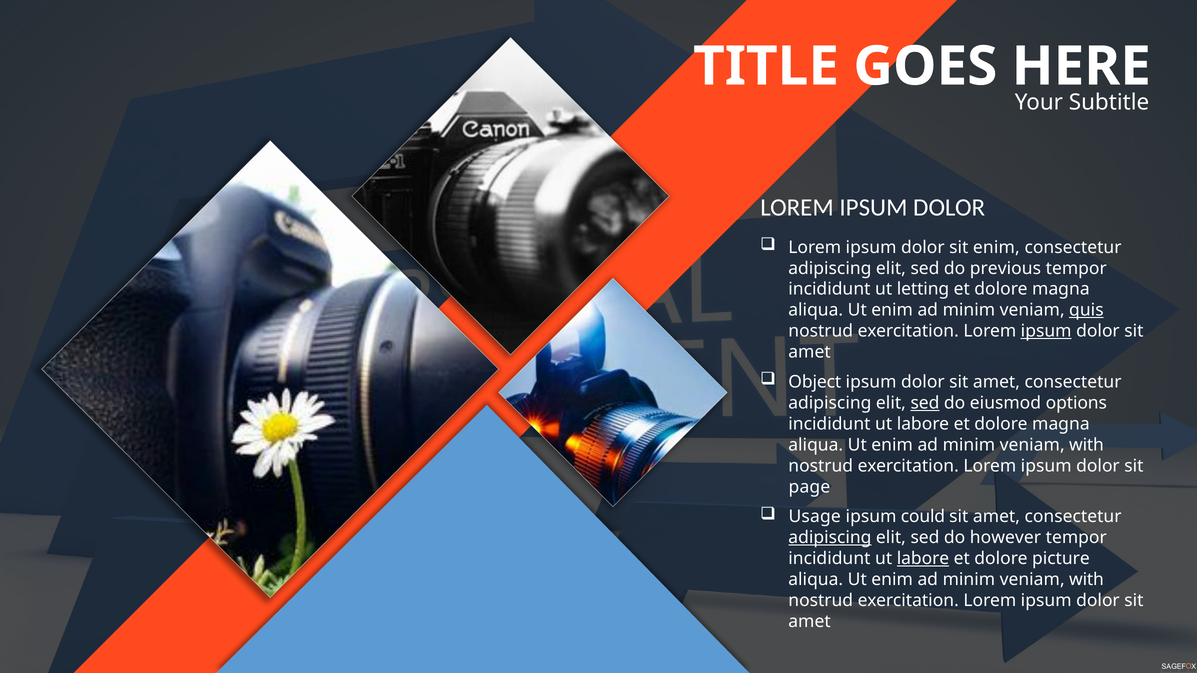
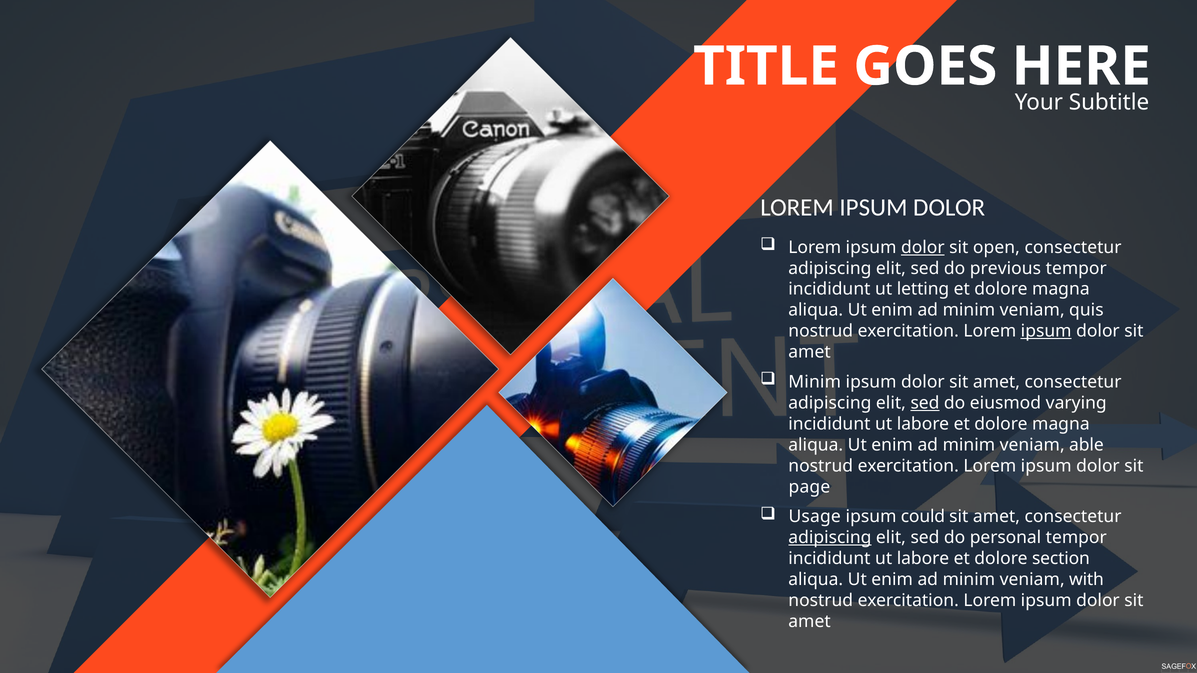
dolor at (923, 247) underline: none -> present
sit enim: enim -> open
quis underline: present -> none
Object at (815, 382): Object -> Minim
options: options -> varying
with at (1086, 445): with -> able
however: however -> personal
labore at (923, 559) underline: present -> none
picture: picture -> section
